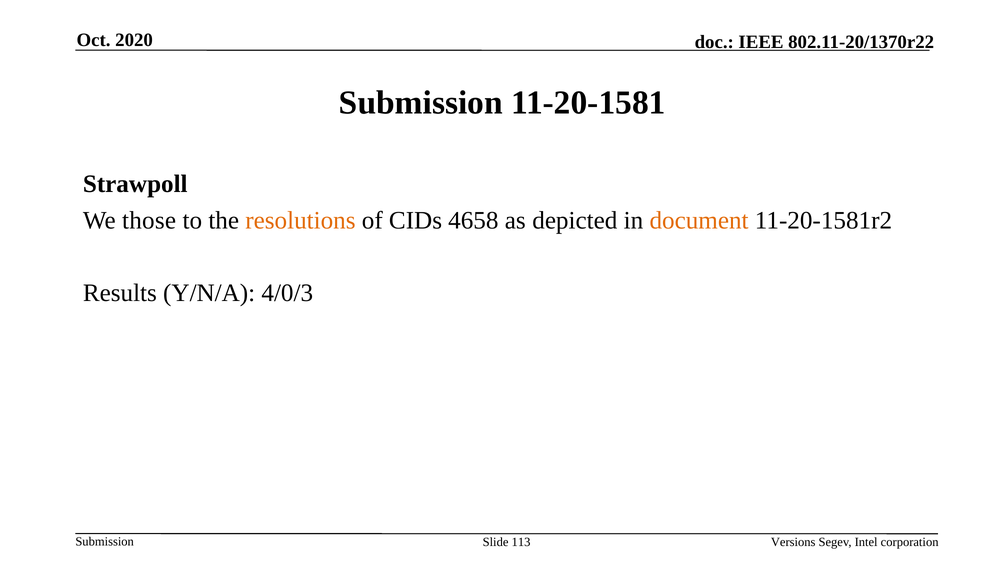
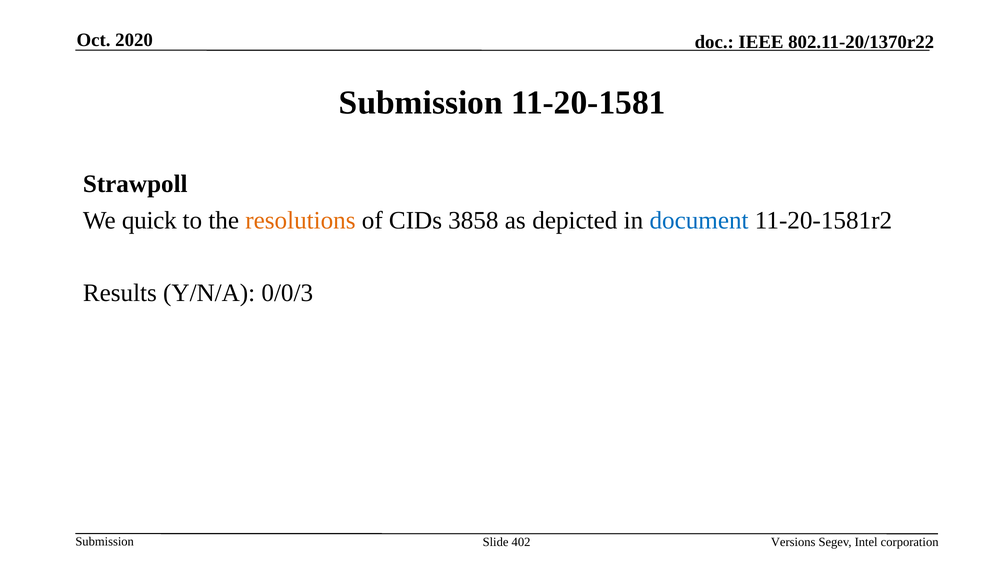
those: those -> quick
4658: 4658 -> 3858
document colour: orange -> blue
4/0/3: 4/0/3 -> 0/0/3
113: 113 -> 402
